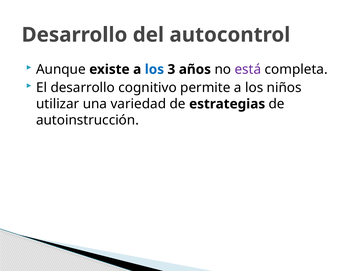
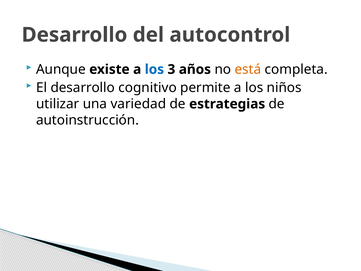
está colour: purple -> orange
